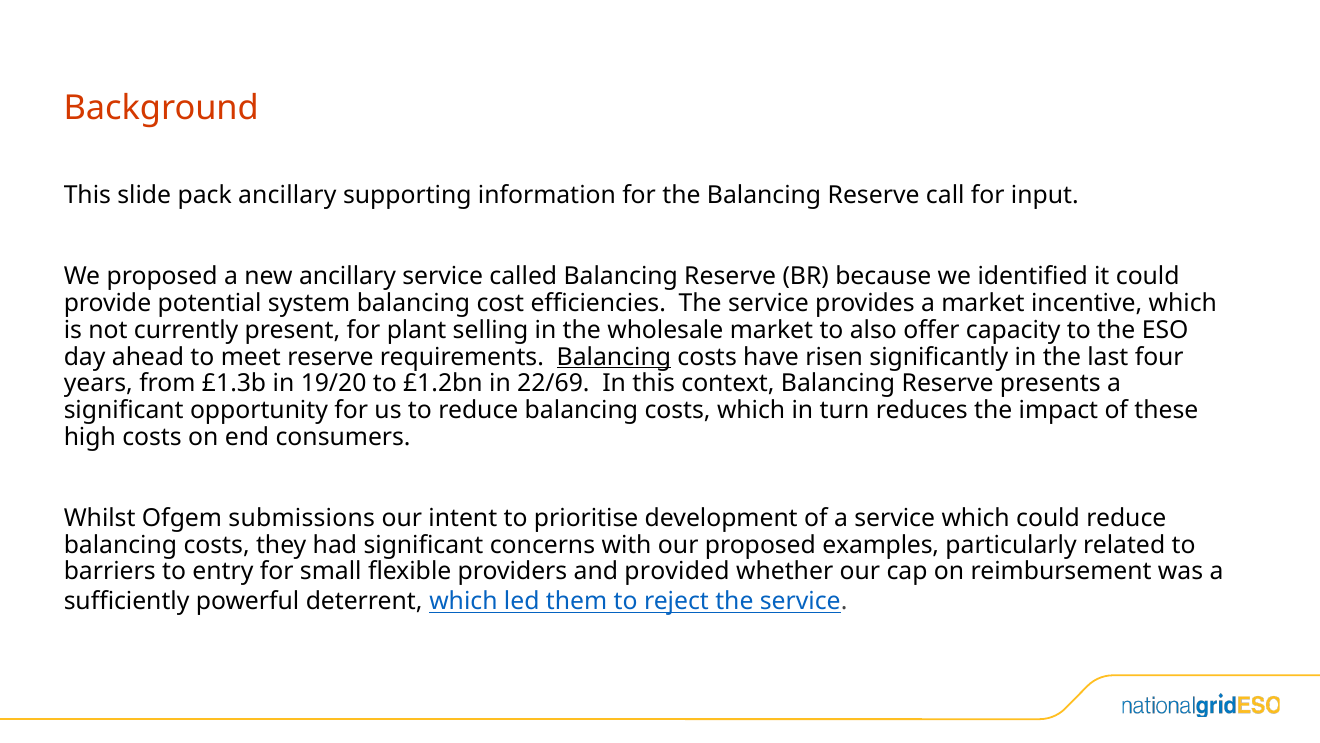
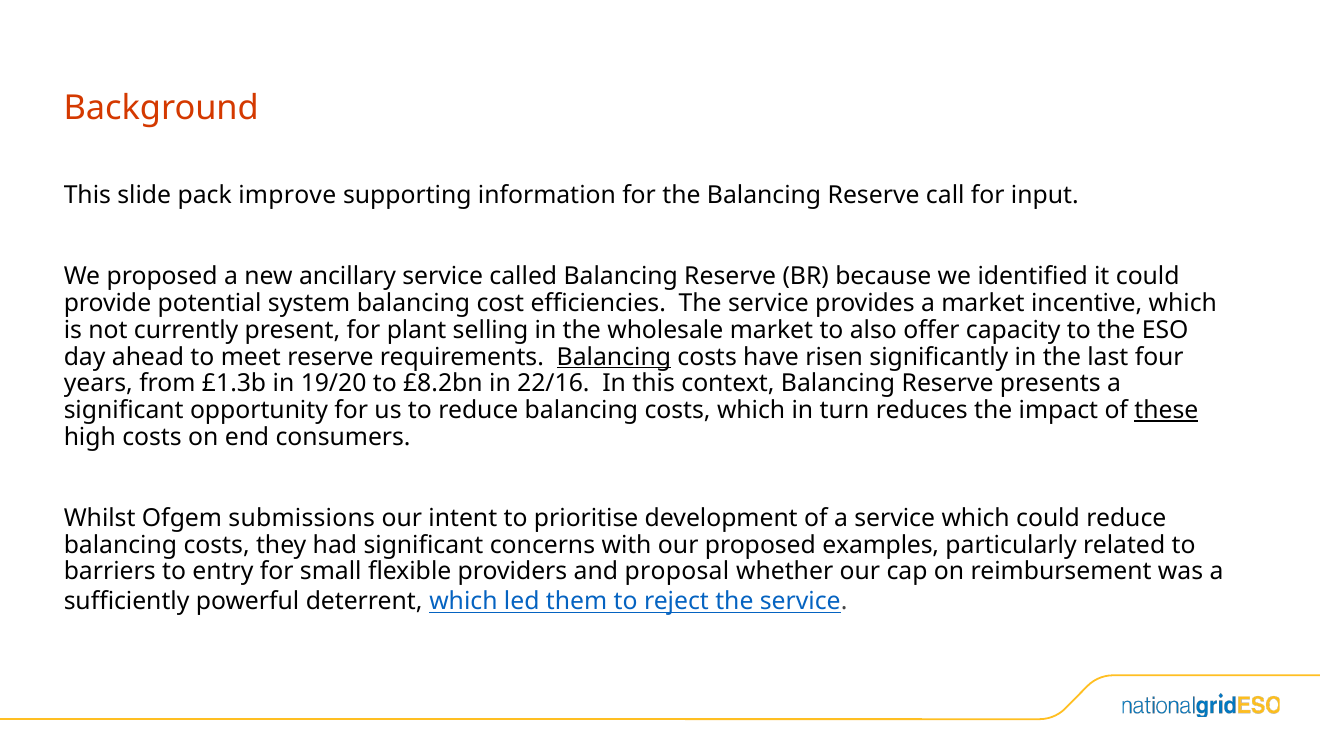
pack ancillary: ancillary -> improve
£1.2bn: £1.2bn -> £8.2bn
22/69: 22/69 -> 22/16
these underline: none -> present
provided: provided -> proposal
